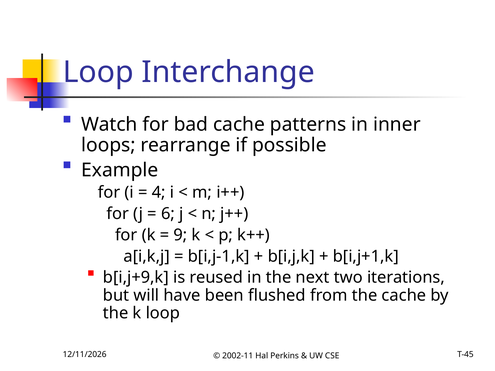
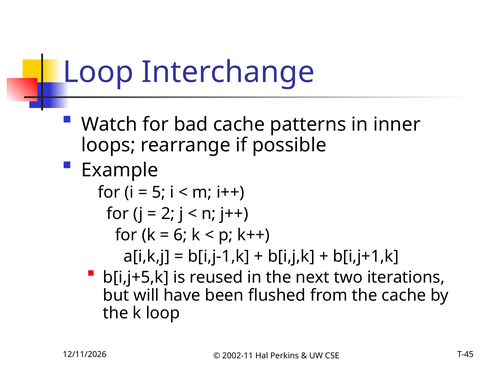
4: 4 -> 5
6: 6 -> 2
9: 9 -> 6
b[i,j+9,k: b[i,j+9,k -> b[i,j+5,k
